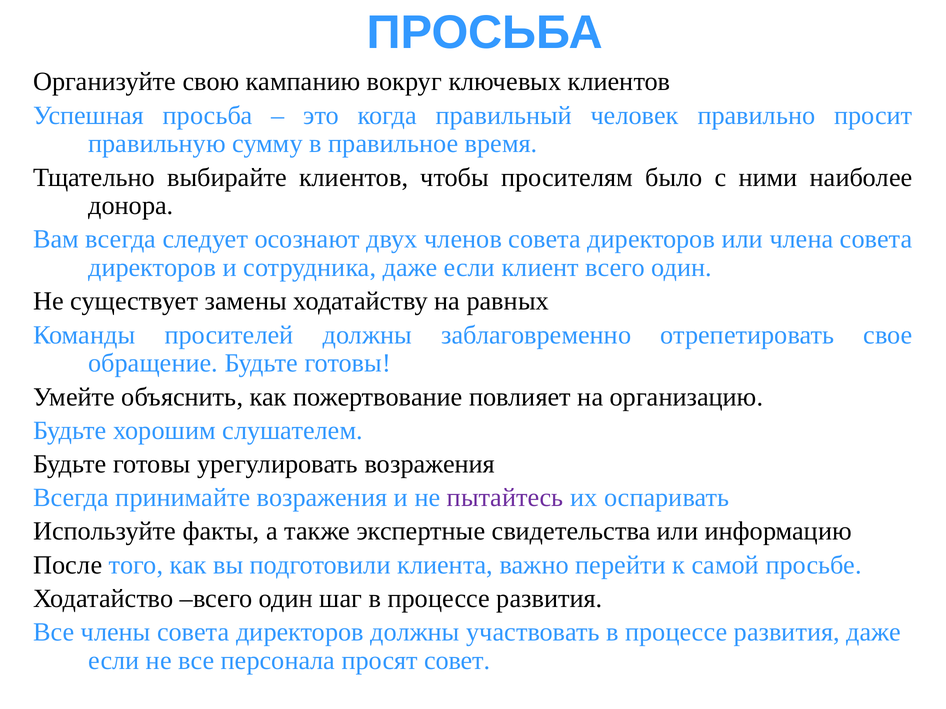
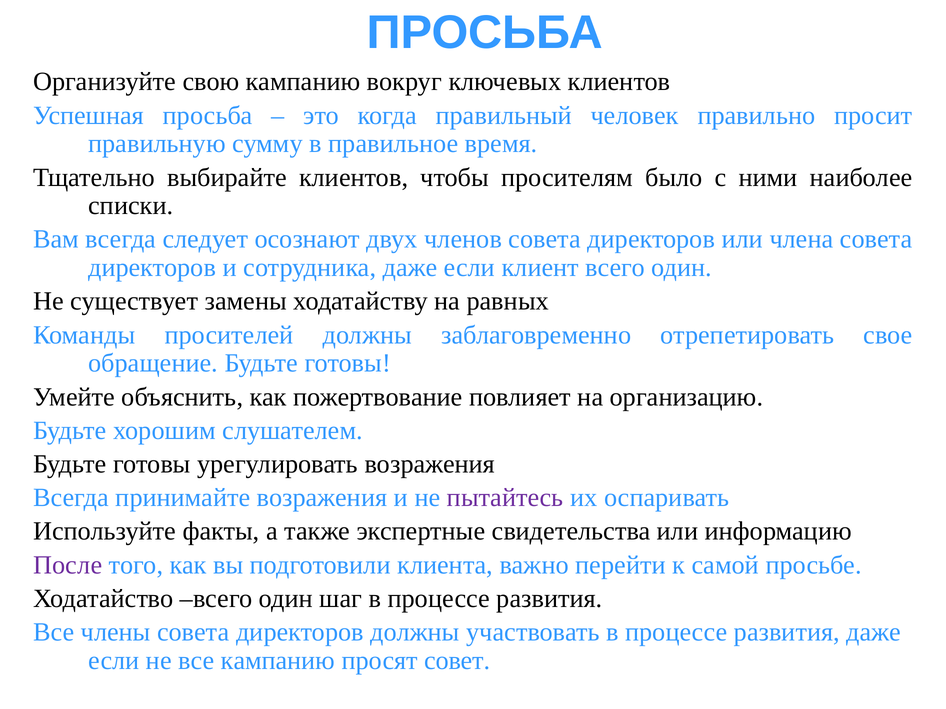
донора: донора -> списки
После colour: black -> purple
все персонала: персонала -> кампанию
